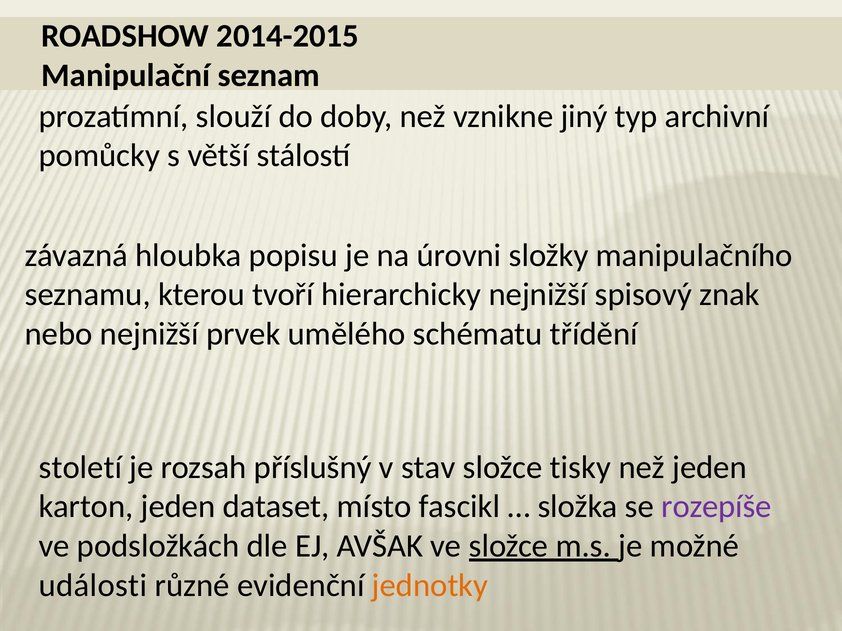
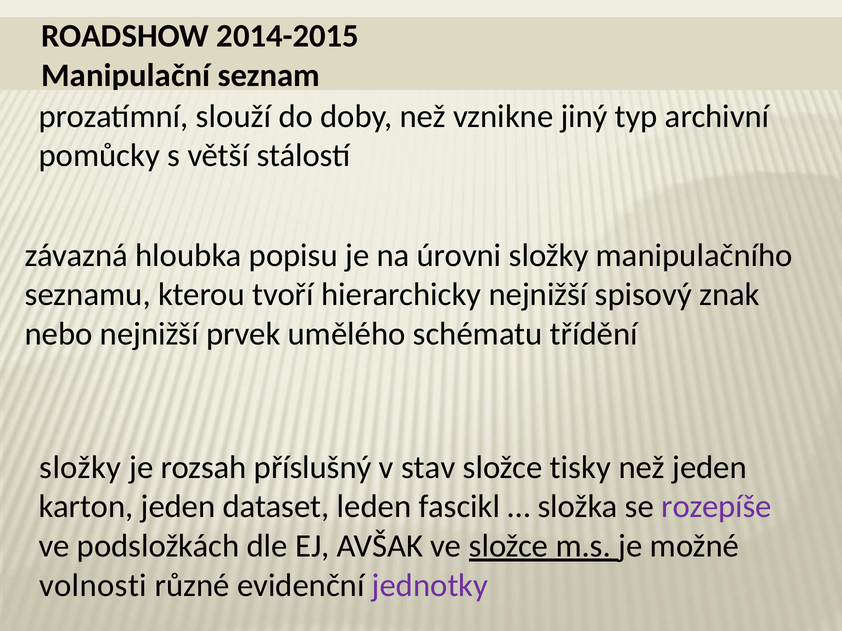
století at (80, 468): století -> složky
místo: místo -> leden
události: události -> volnosti
jednotky colour: orange -> purple
